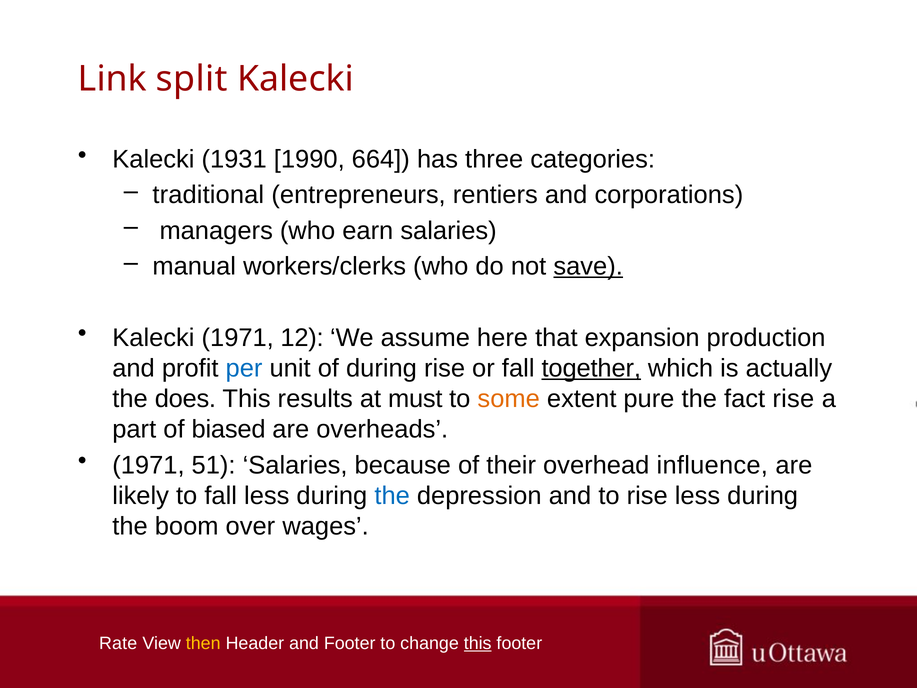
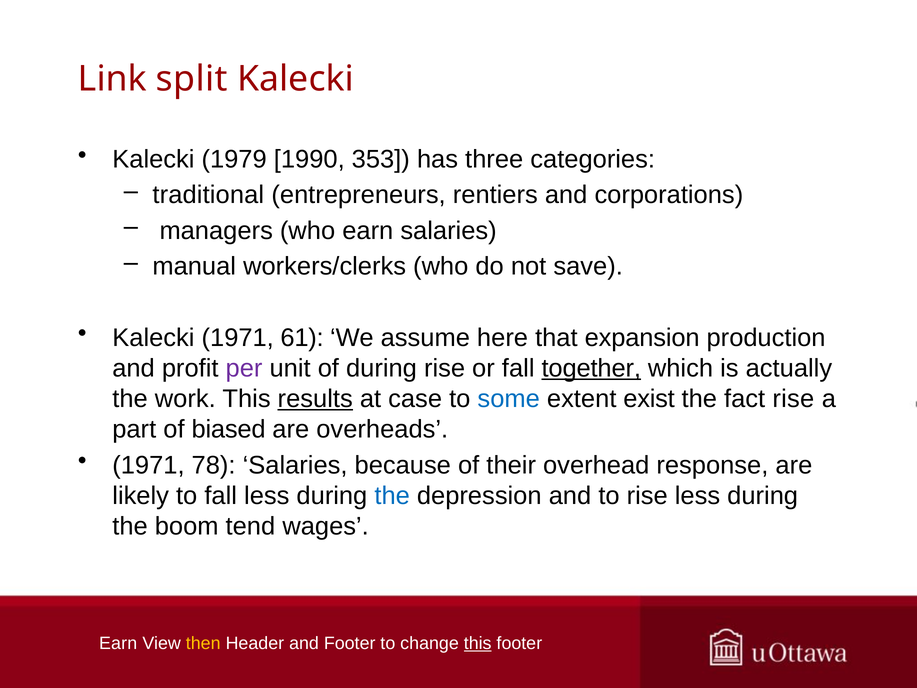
1931: 1931 -> 1979
664: 664 -> 353
save underline: present -> none
12: 12 -> 61
per colour: blue -> purple
does: does -> work
results underline: none -> present
must: must -> case
some colour: orange -> blue
pure: pure -> exist
51: 51 -> 78
influence: influence -> response
over: over -> tend
Rate at (118, 643): Rate -> Earn
